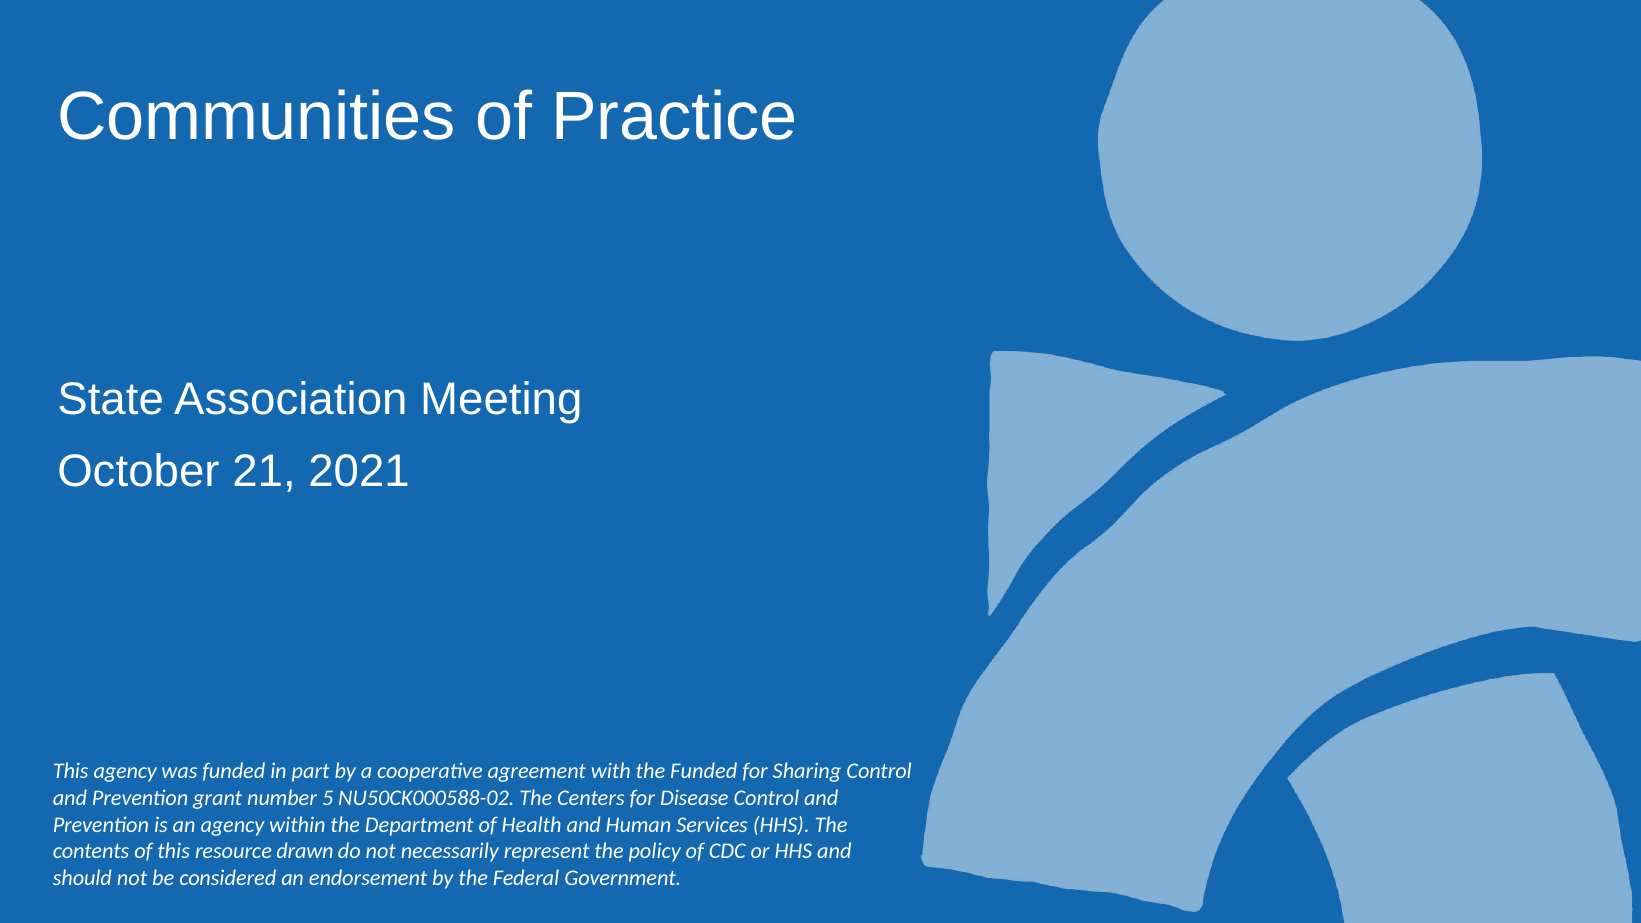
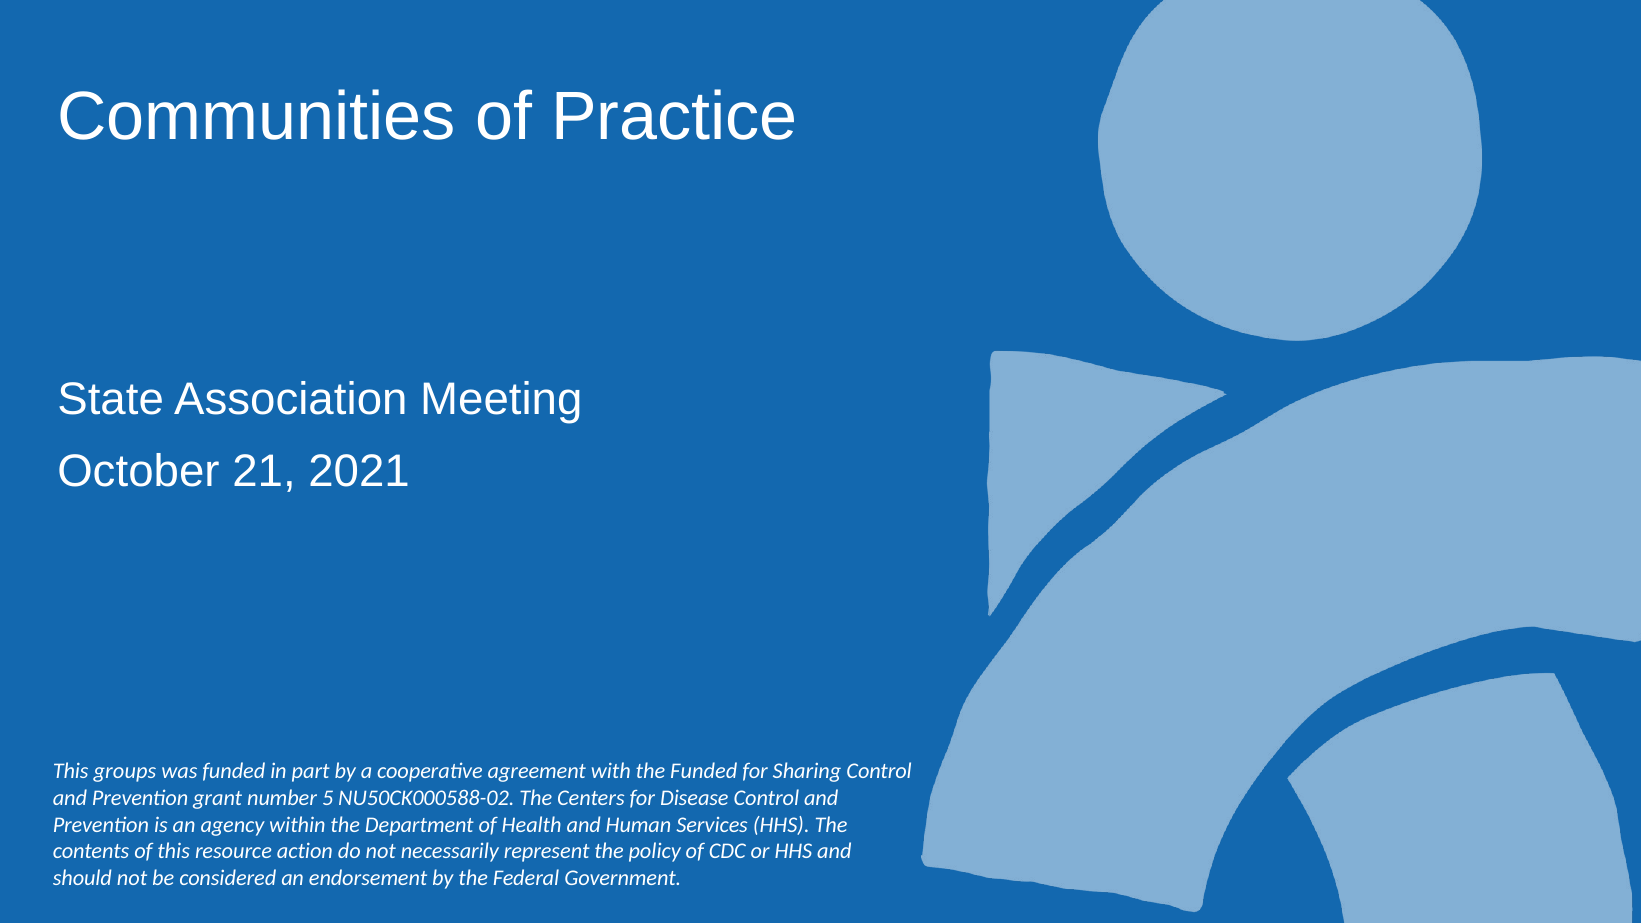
This agency: agency -> groups
drawn: drawn -> action
